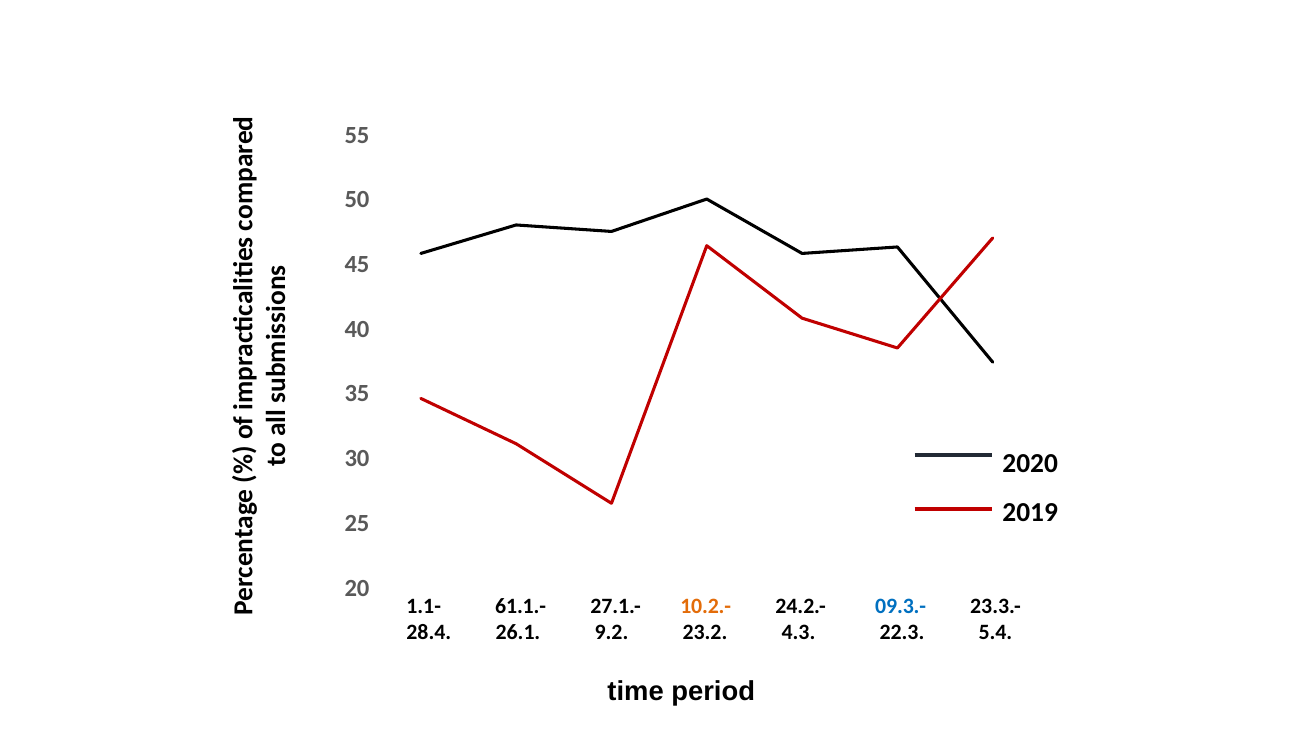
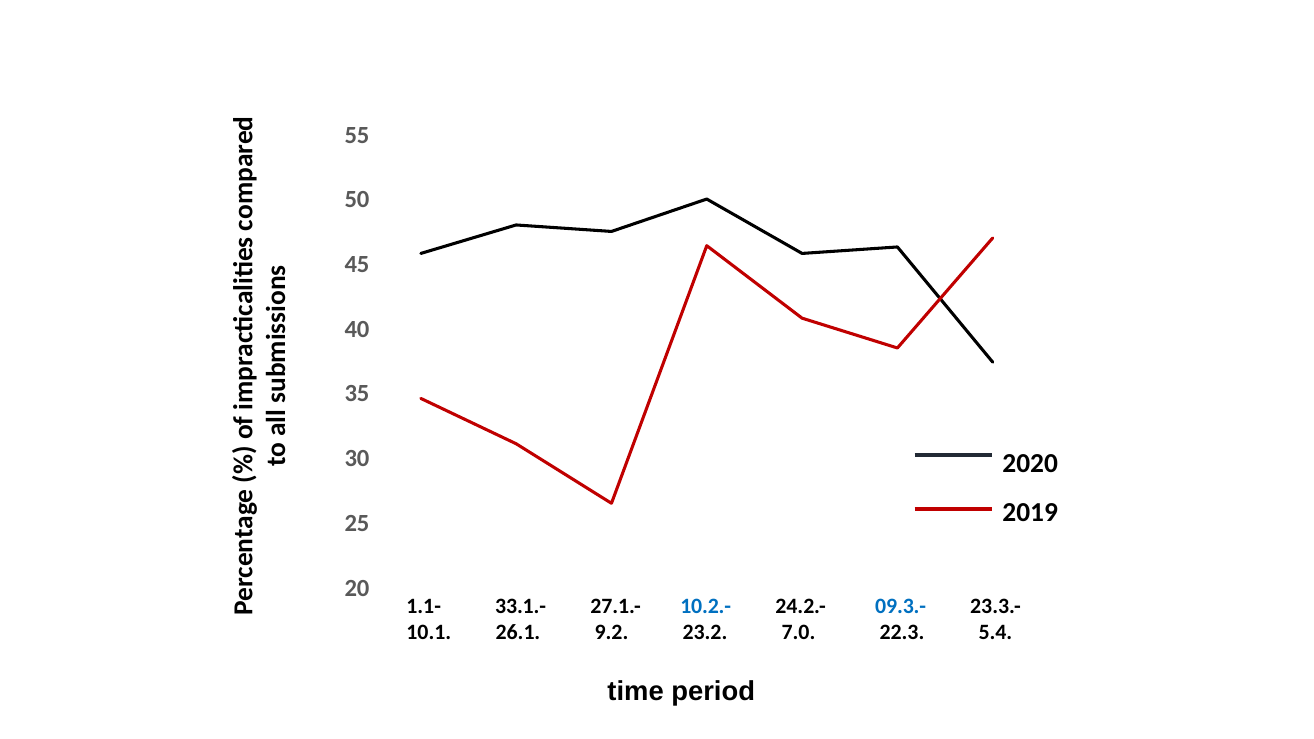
61.1.-: 61.1.- -> 33.1.-
10.2.- colour: orange -> blue
28.4: 28.4 -> 10.1
4.3: 4.3 -> 7.0
